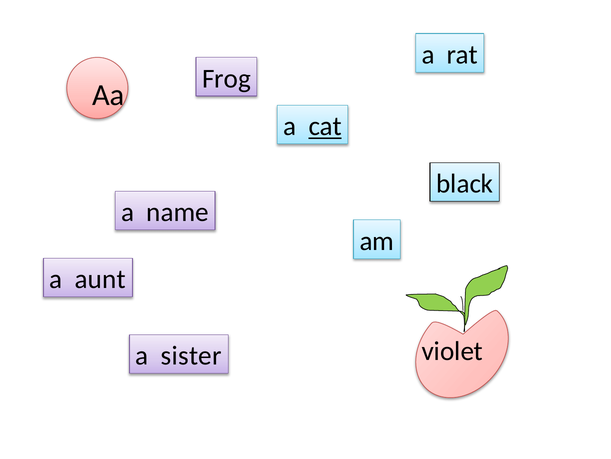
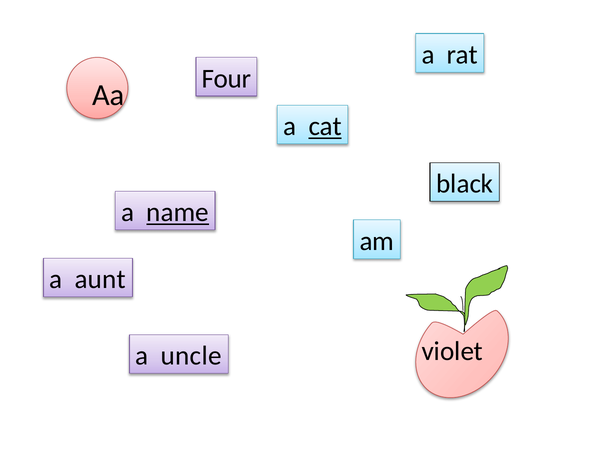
Frog: Frog -> Four
name underline: none -> present
sister: sister -> uncle
